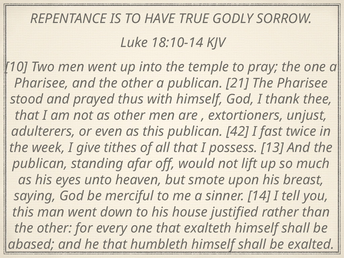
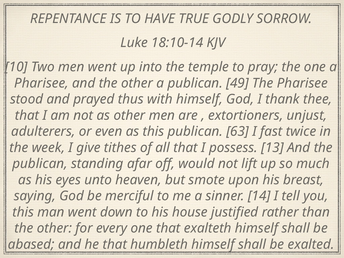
21: 21 -> 49
42: 42 -> 63
